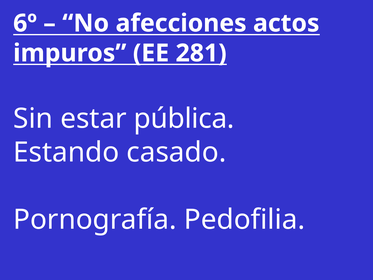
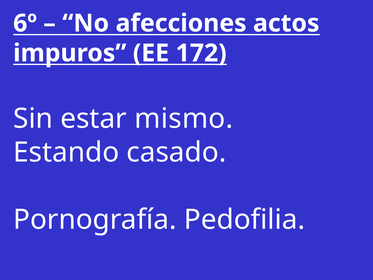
281: 281 -> 172
pública: pública -> mismo
